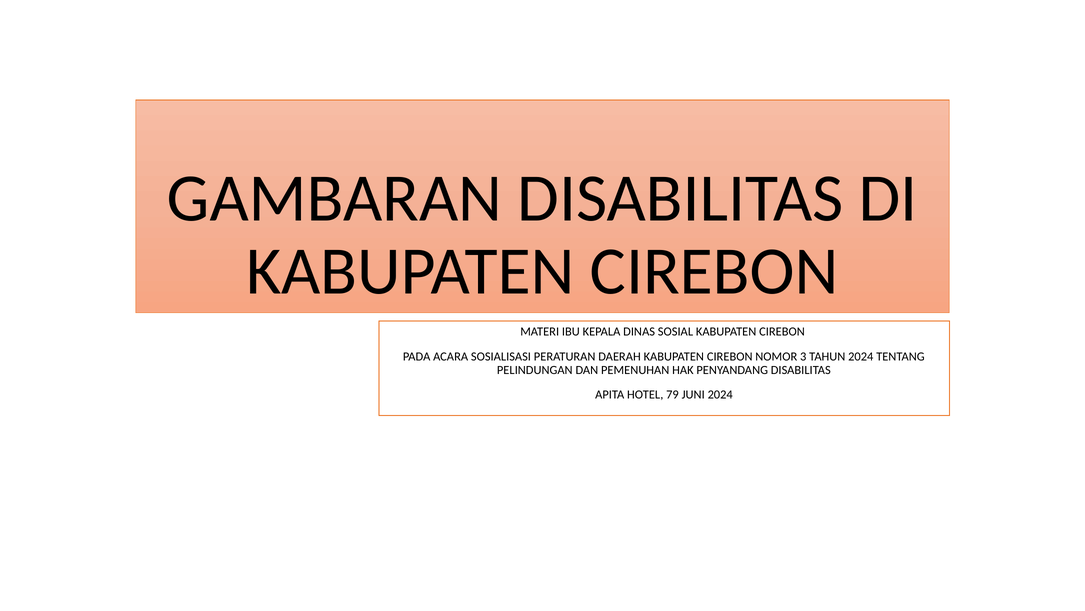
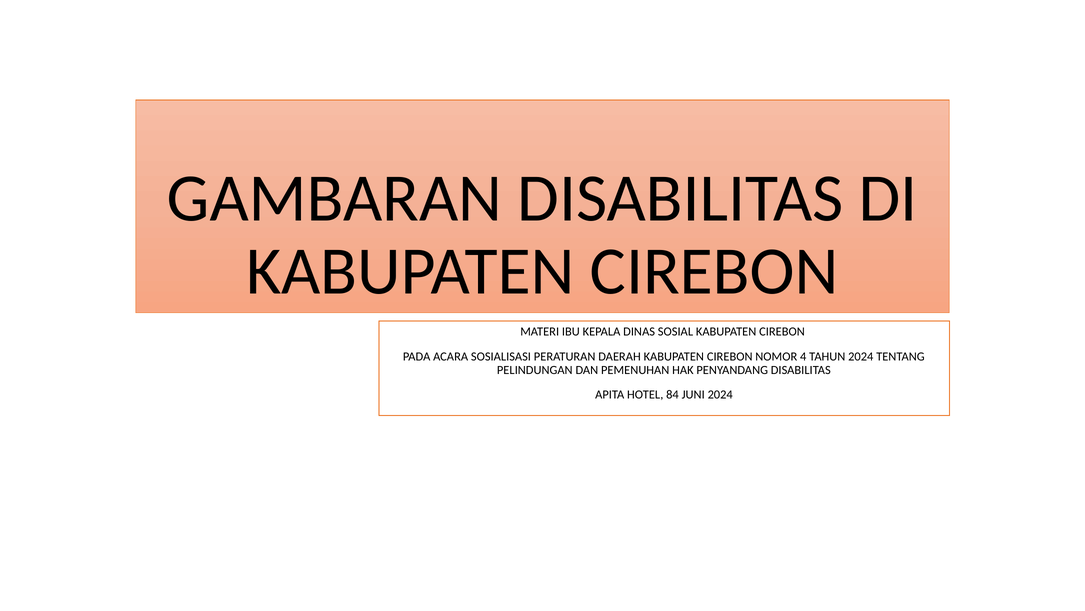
3: 3 -> 4
79: 79 -> 84
